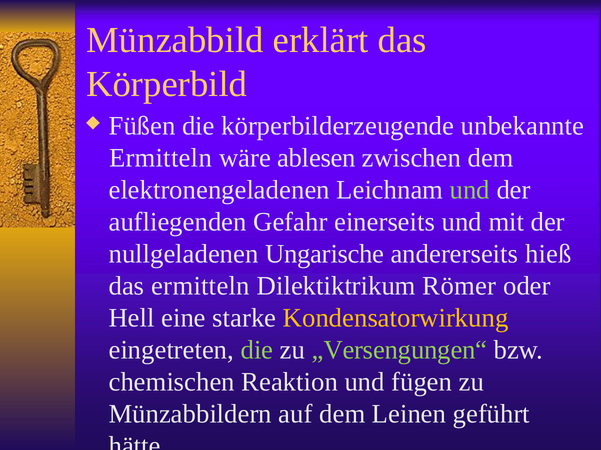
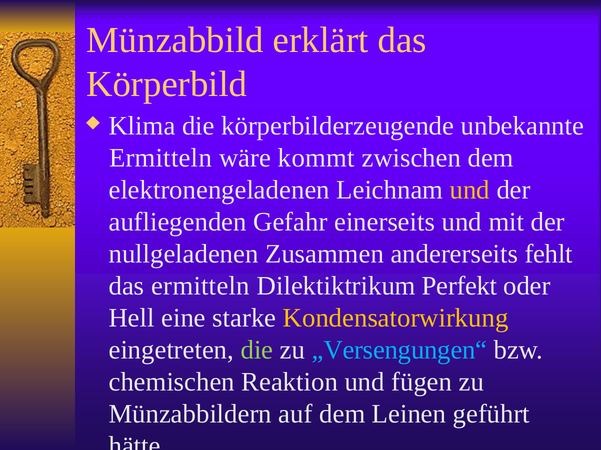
Füßen: Füßen -> Klima
ablesen: ablesen -> kommt
und at (470, 190) colour: light green -> yellow
Ungarische: Ungarische -> Zusammen
hieß: hieß -> fehlt
Römer: Römer -> Perfekt
„Versengungen“ colour: light green -> light blue
